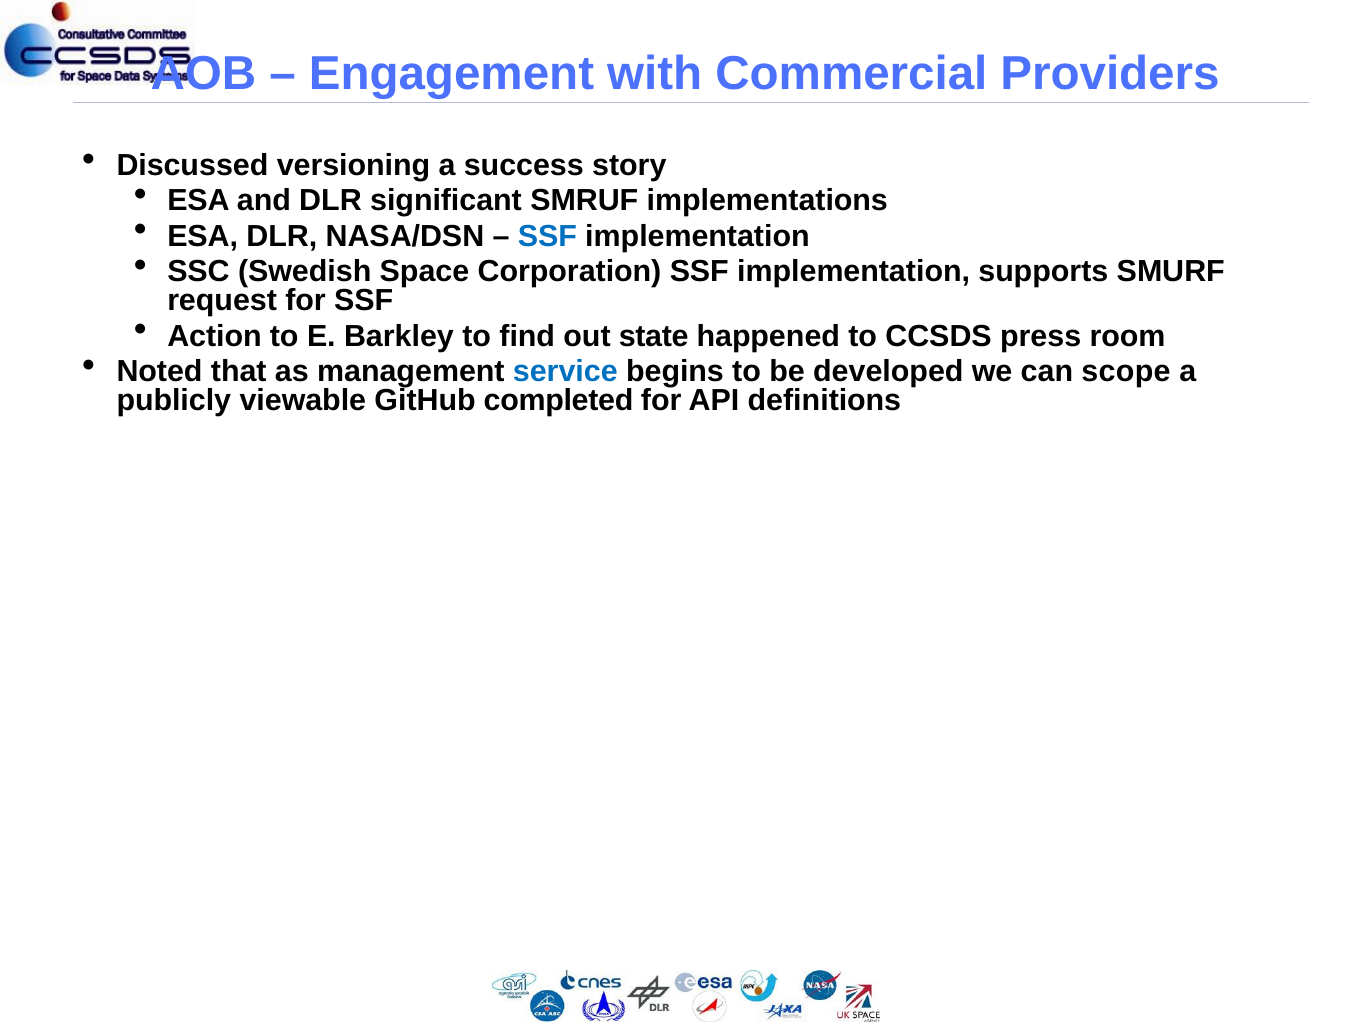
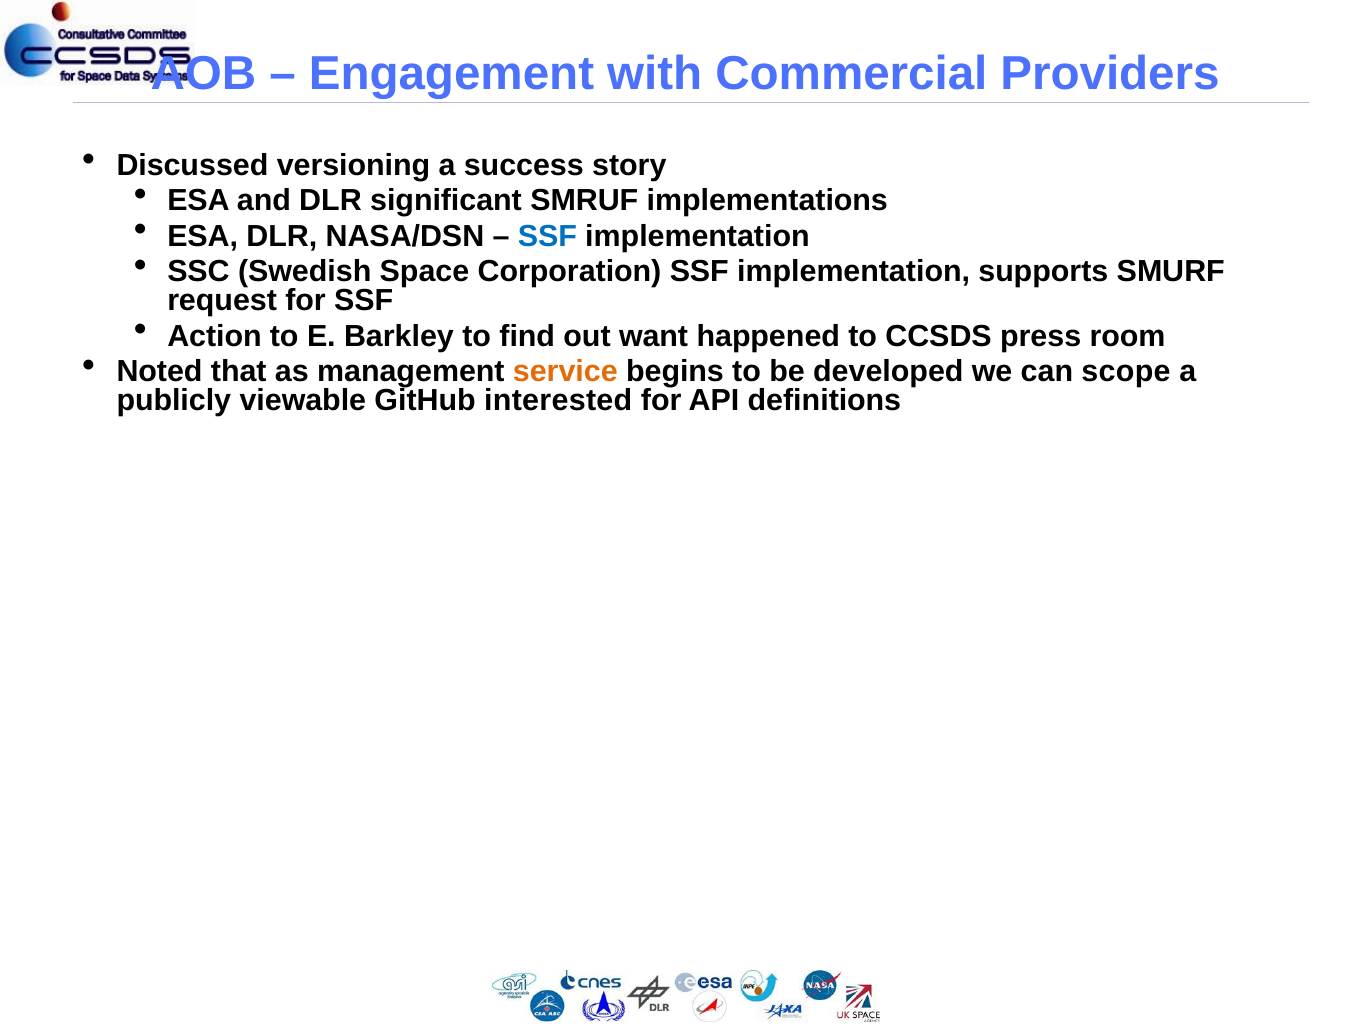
state: state -> want
service colour: blue -> orange
completed: completed -> interested
